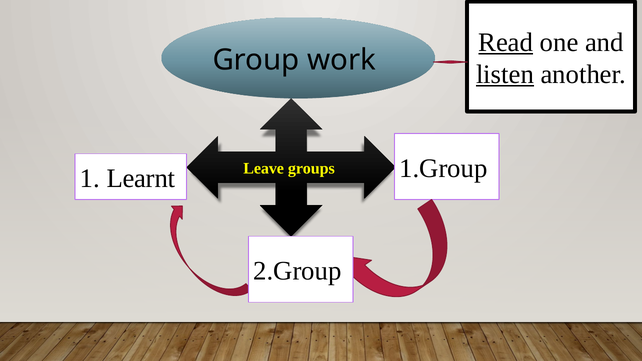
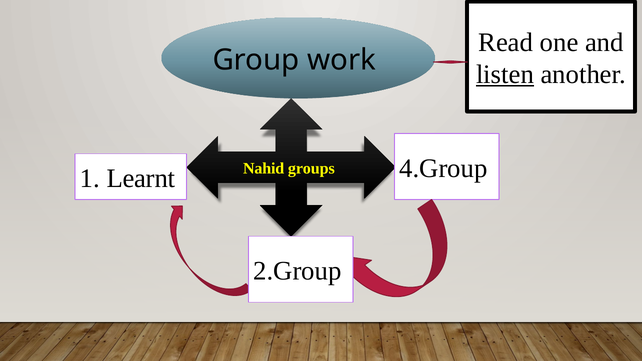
Read underline: present -> none
Leave: Leave -> Nahid
1.Group: 1.Group -> 4.Group
